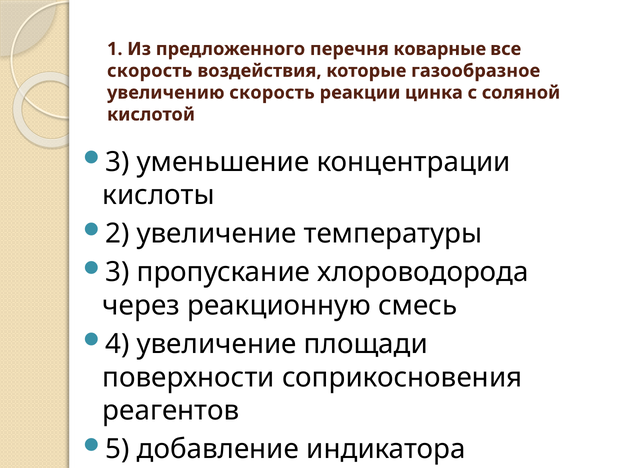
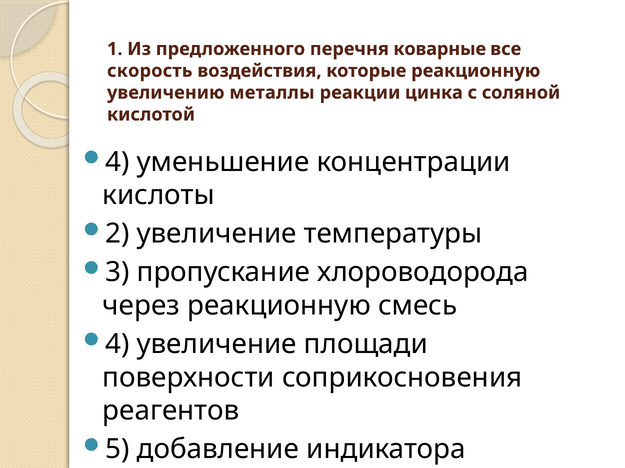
которые газообразное: газообразное -> реакционную
увеличению скорость: скорость -> металлы
3 at (117, 162): 3 -> 4
